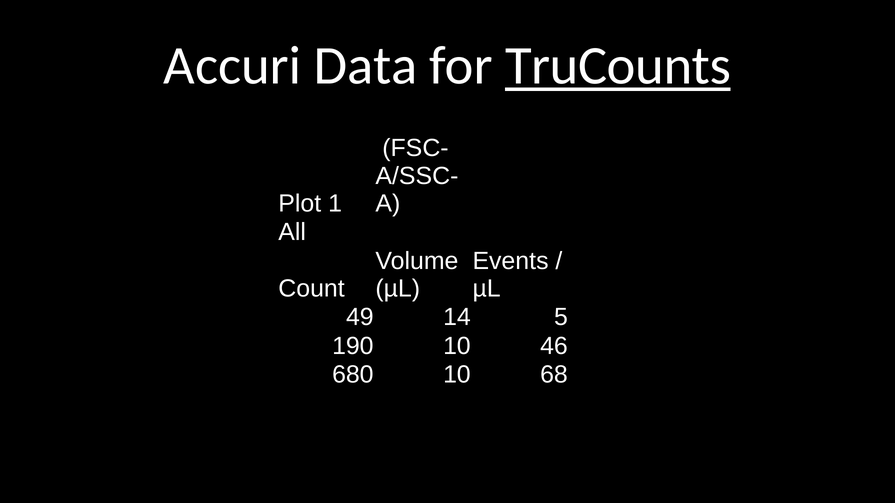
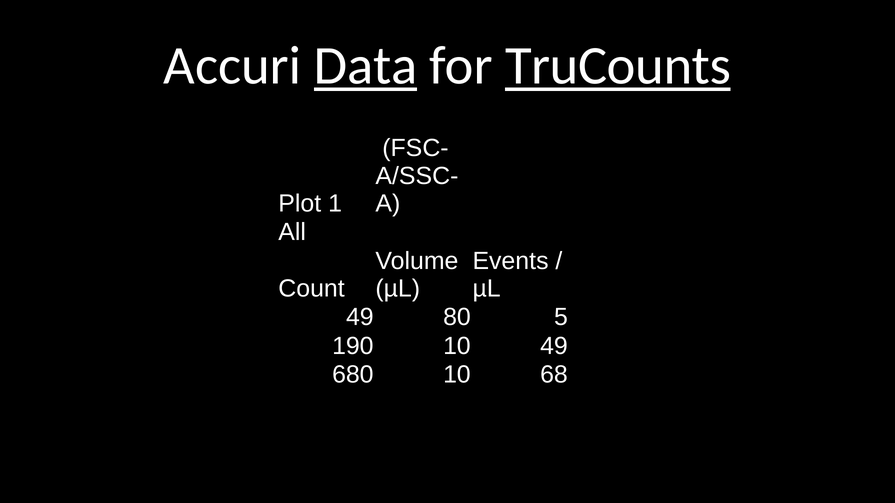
Data underline: none -> present
14: 14 -> 80
10 46: 46 -> 49
